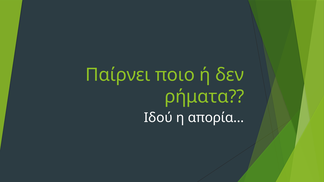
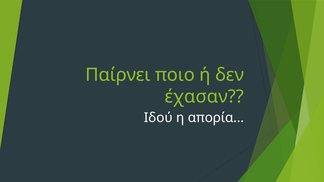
ρήματα: ρήματα -> έχασαν
